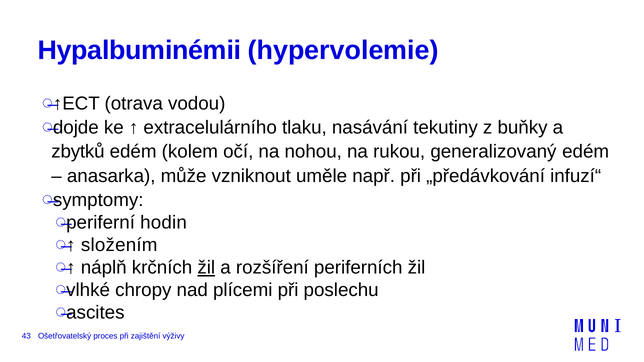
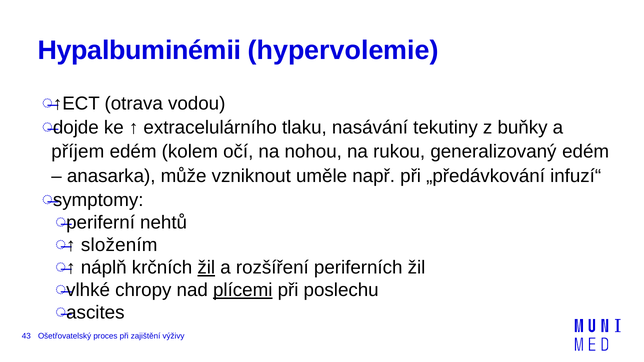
zbytků: zbytků -> příjem
hodin: hodin -> nehtů
plícemi underline: none -> present
